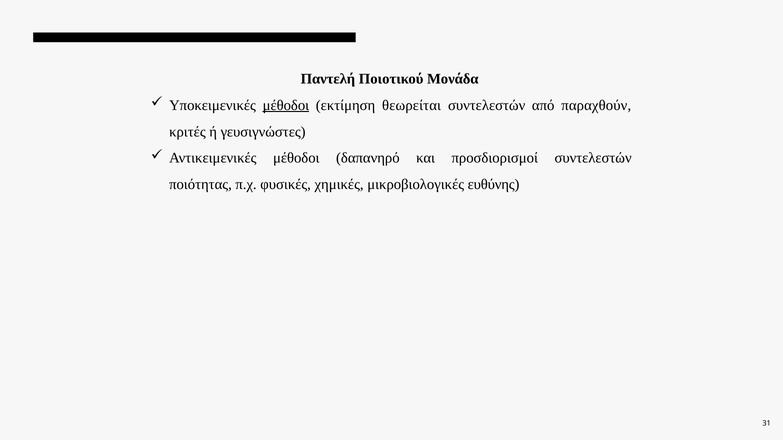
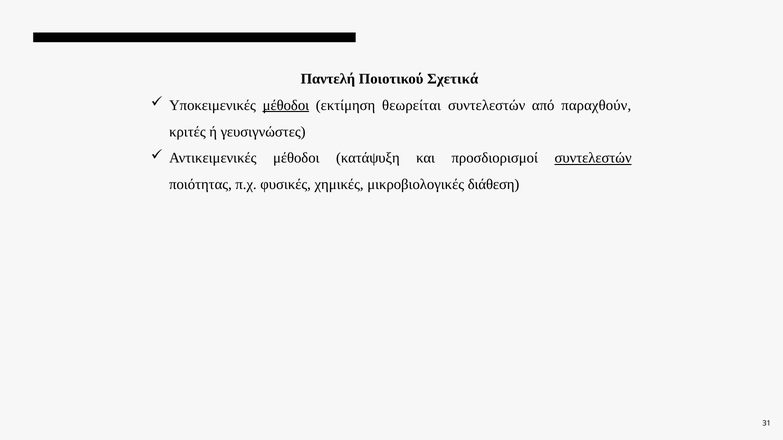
Μονάδα: Μονάδα -> Σχετικά
δαπανηρό: δαπανηρό -> κατάψυξη
συντελεστών at (593, 158) underline: none -> present
ευθύνης: ευθύνης -> διάθεση
